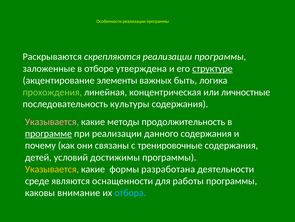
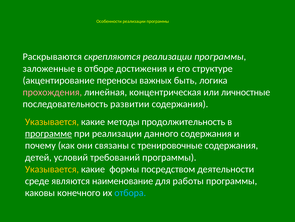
утверждена: утверждена -> достижения
структуре underline: present -> none
элементы: элементы -> переносы
прохождения colour: light green -> pink
культуры: культуры -> развитии
Указывается at (52, 121) colour: pink -> yellow
достижимы: достижимы -> требований
разработана: разработана -> посредством
оснащенности: оснащенности -> наименование
внимание: внимание -> конечного
